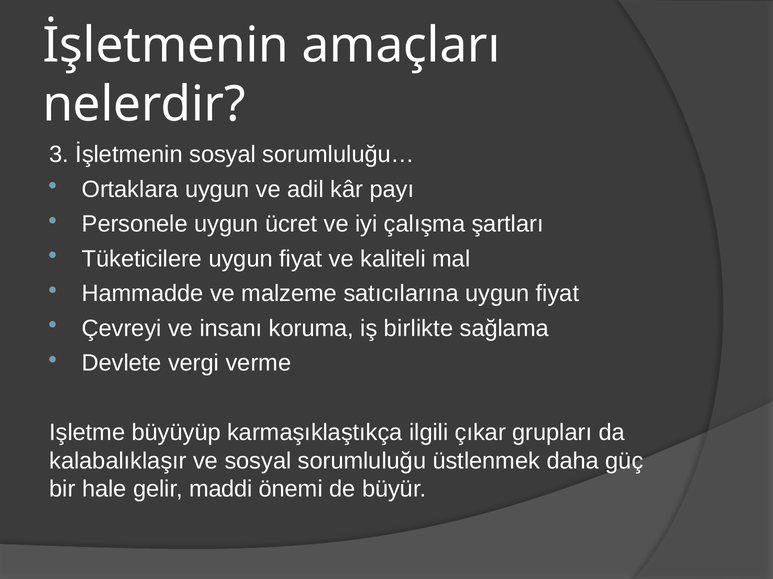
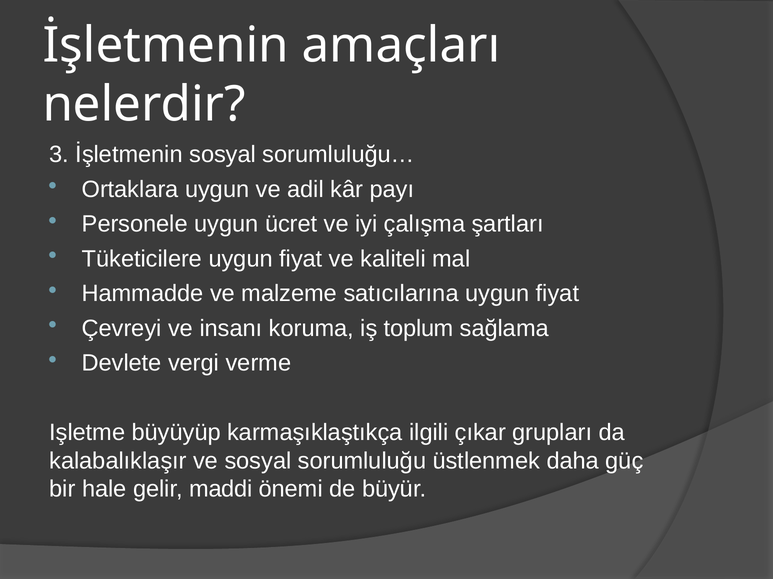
birlikte: birlikte -> toplum
